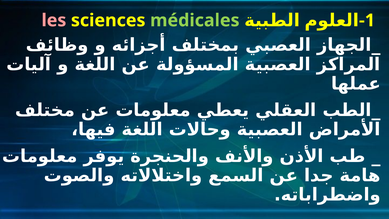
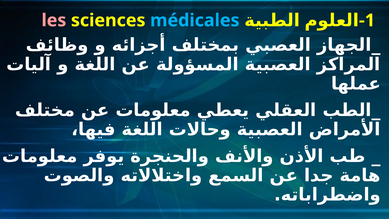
médicales colour: light green -> light blue
